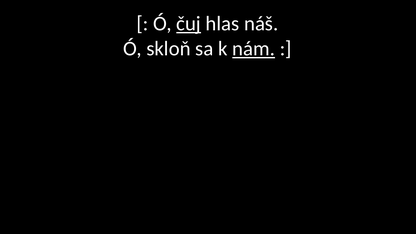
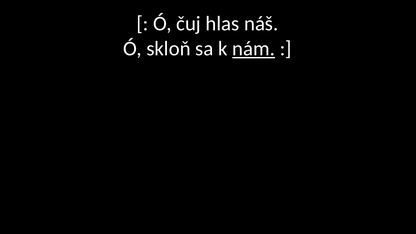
čuj underline: present -> none
